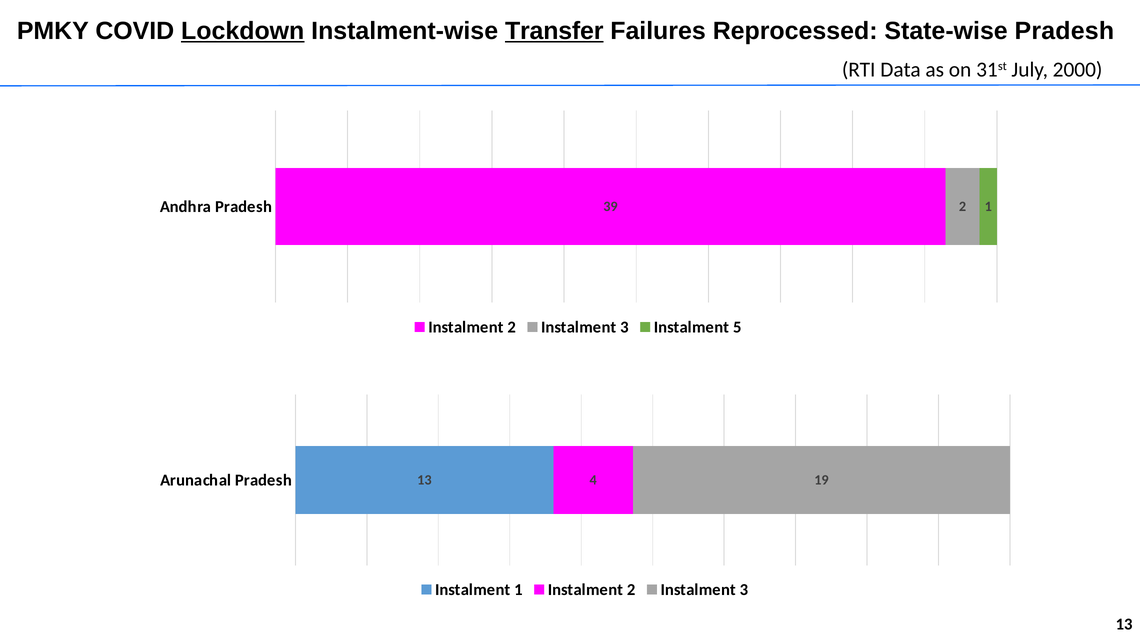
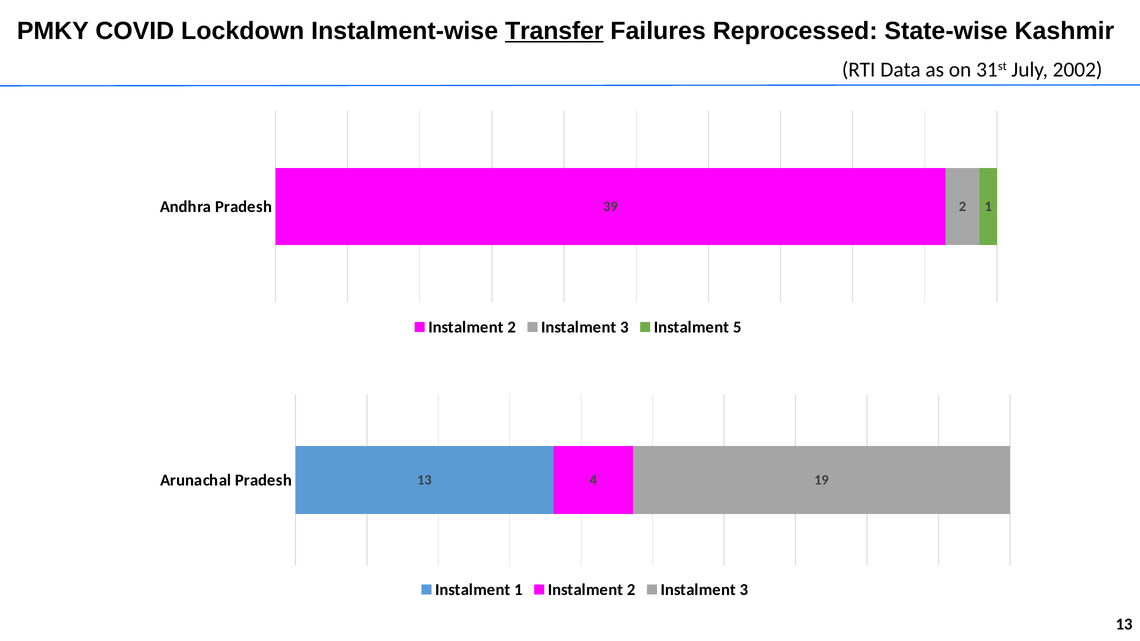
Lockdown underline: present -> none
State-wise Pradesh: Pradesh -> Kashmir
2000: 2000 -> 2002
